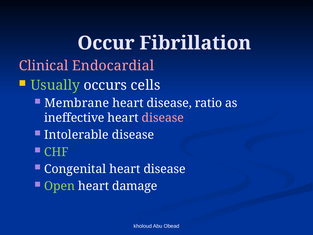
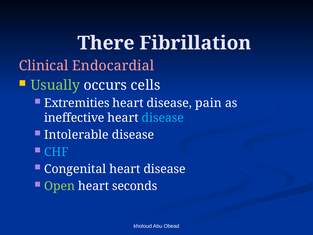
Occur: Occur -> There
Membrane: Membrane -> Extremities
ratio: ratio -> pain
disease at (163, 118) colour: pink -> light blue
CHF colour: light green -> light blue
damage: damage -> seconds
